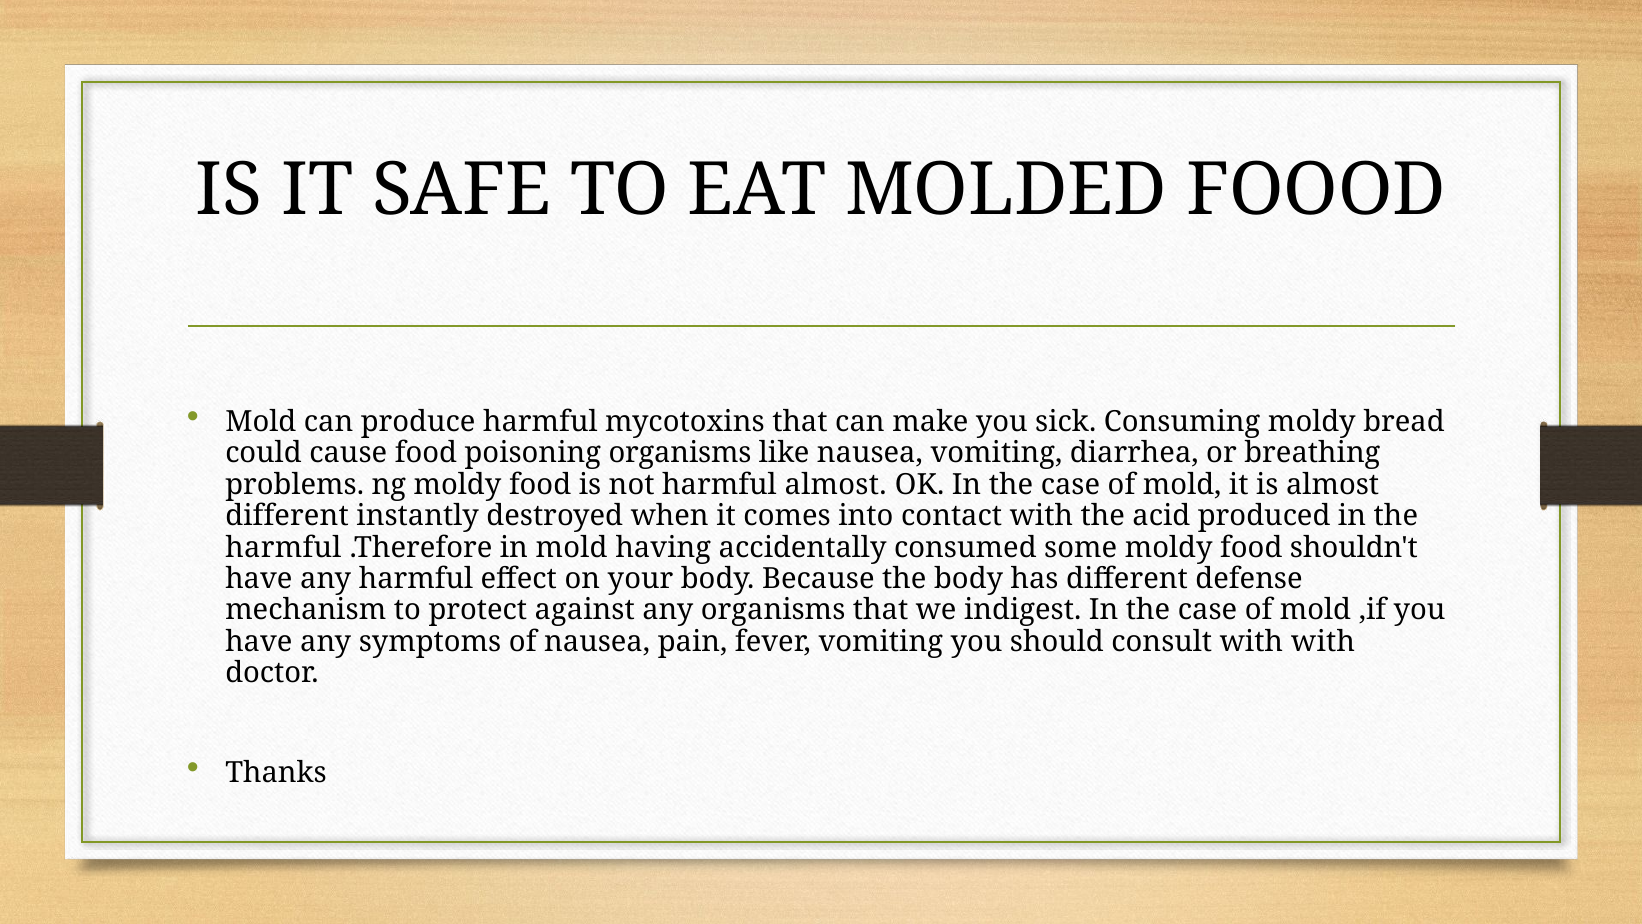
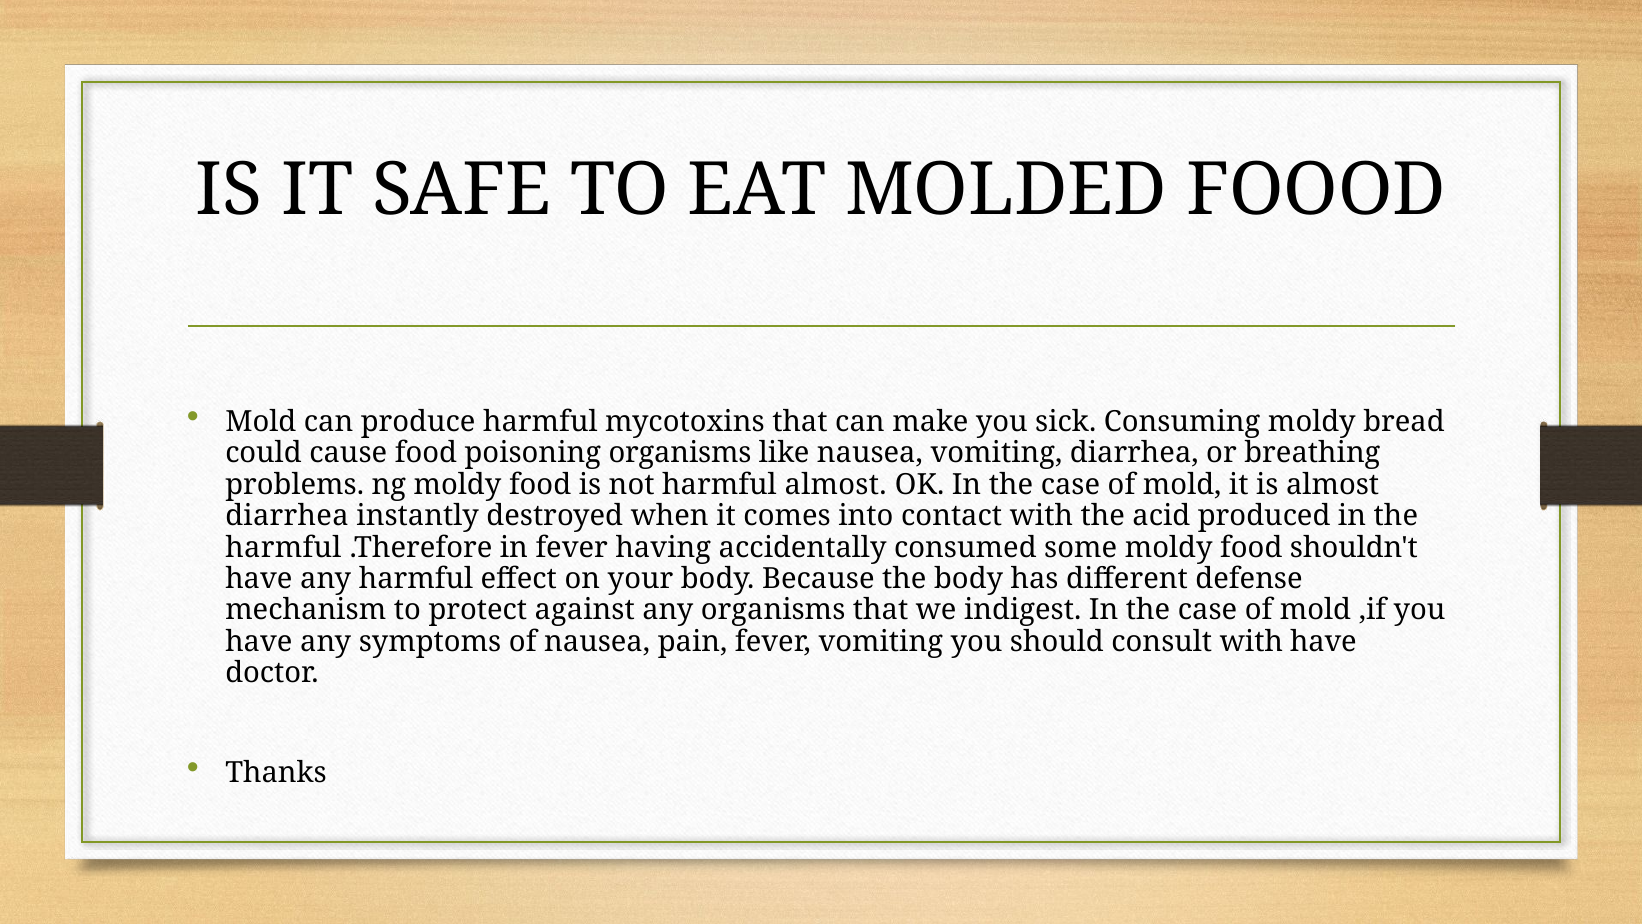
different at (287, 516): different -> diarrhea
in mold: mold -> fever
with with: with -> have
